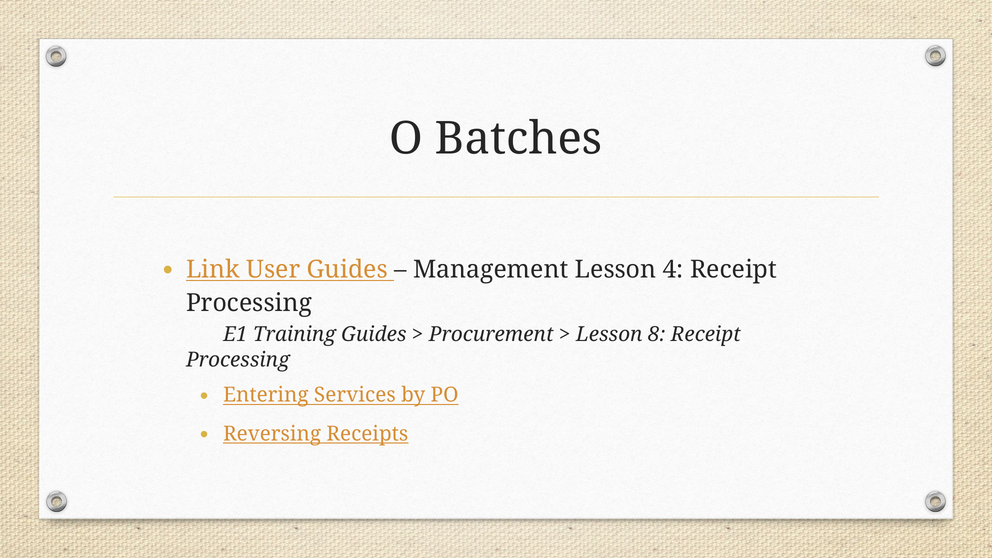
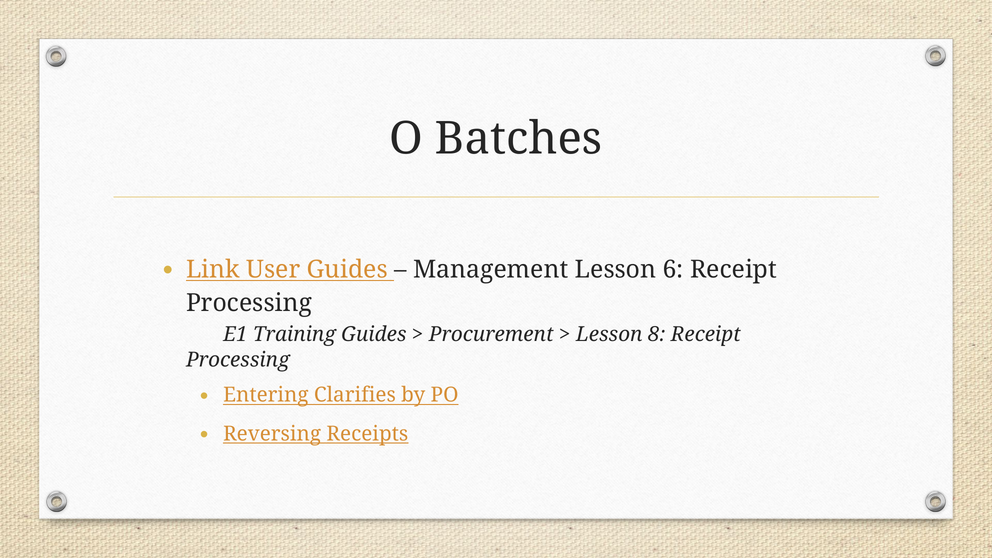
4: 4 -> 6
Services: Services -> Clarifies
